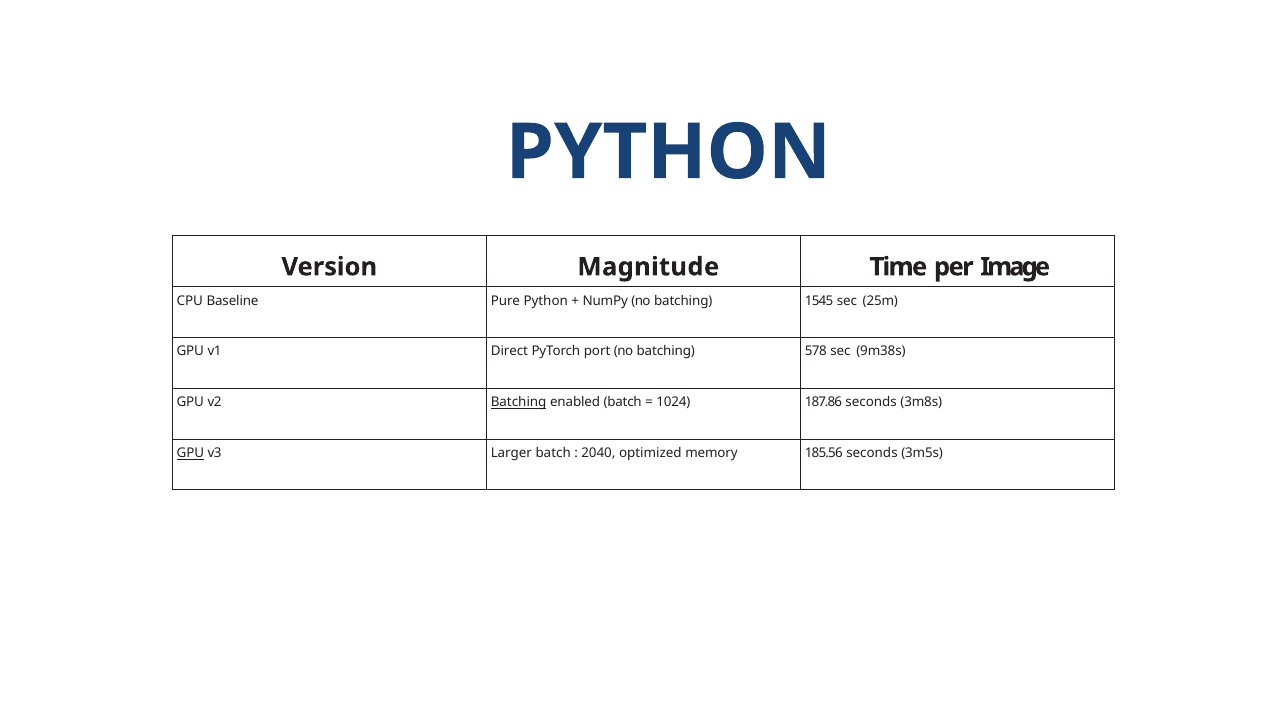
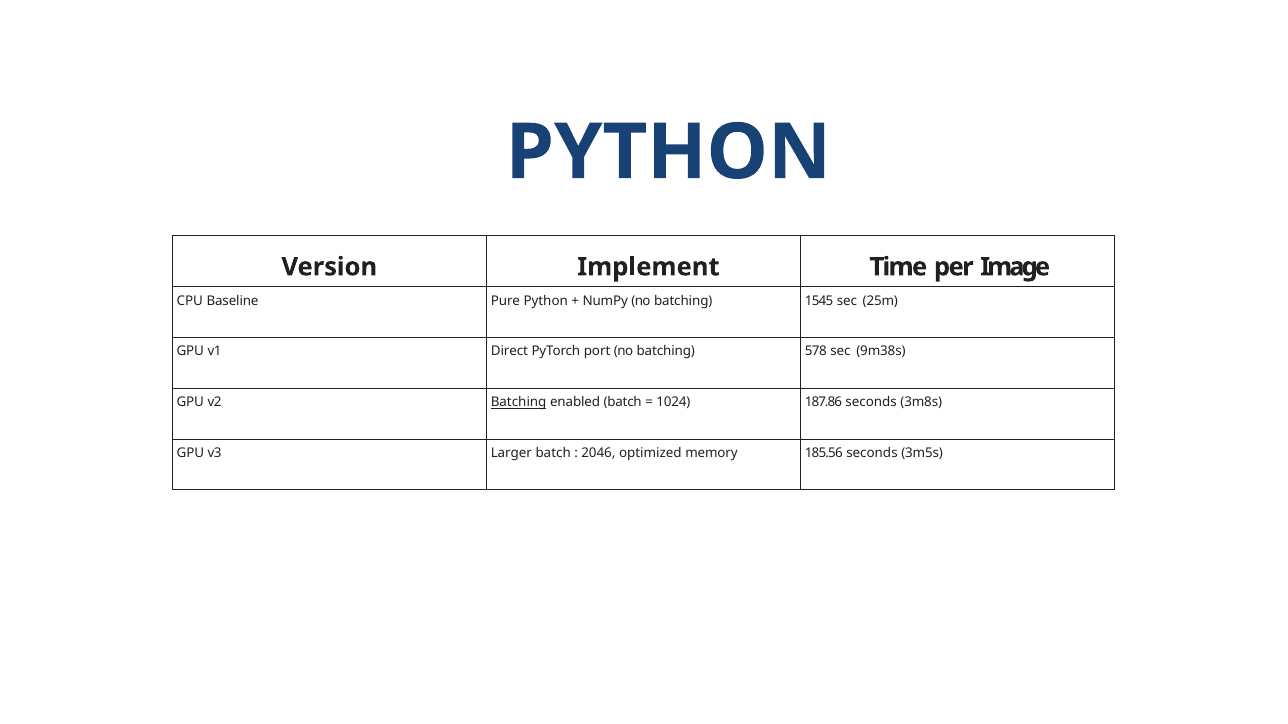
Magnitude: Magnitude -> Implement
GPU at (190, 454) underline: present -> none
2040: 2040 -> 2046
